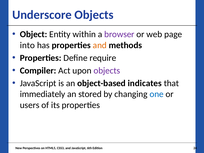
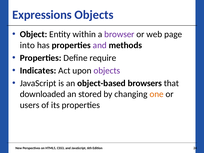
Underscore: Underscore -> Expressions
and at (100, 45) colour: orange -> purple
Compiler: Compiler -> Indicates
indicates: indicates -> browsers
immediately: immediately -> downloaded
one colour: blue -> orange
